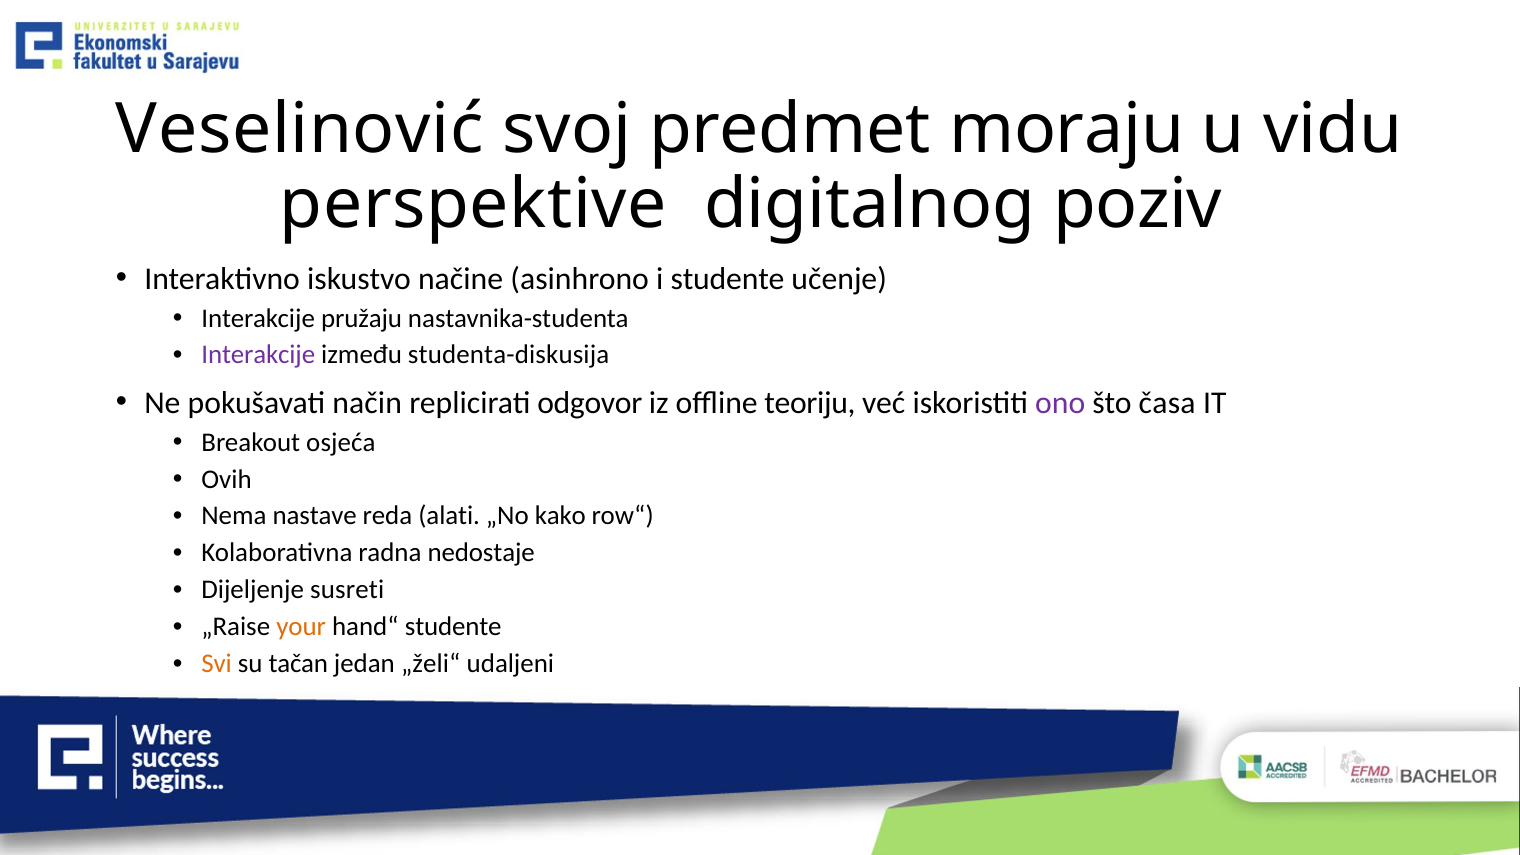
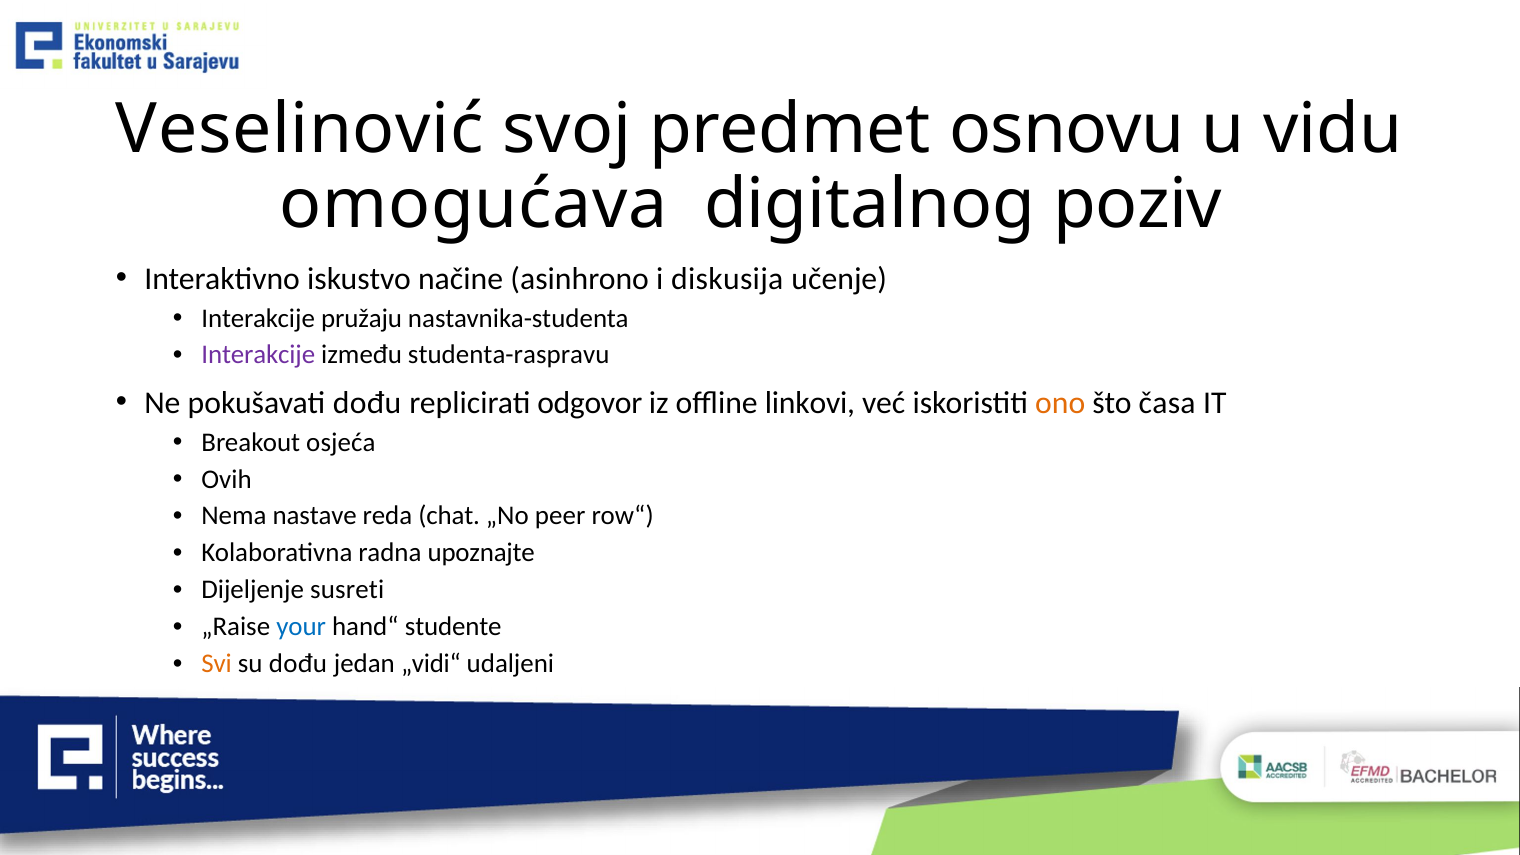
moraju: moraju -> osnovu
perspektive: perspektive -> omogućava
i studente: studente -> diskusija
studenta-diskusija: studenta-diskusija -> studenta-raspravu
pokušavati način: način -> dođu
teoriju: teoriju -> linkovi
ono colour: purple -> orange
alati: alati -> chat
kako: kako -> peer
nedostaje: nedostaje -> upoznajte
your colour: orange -> blue
su tačan: tačan -> dođu
„želi“: „želi“ -> „vidi“
